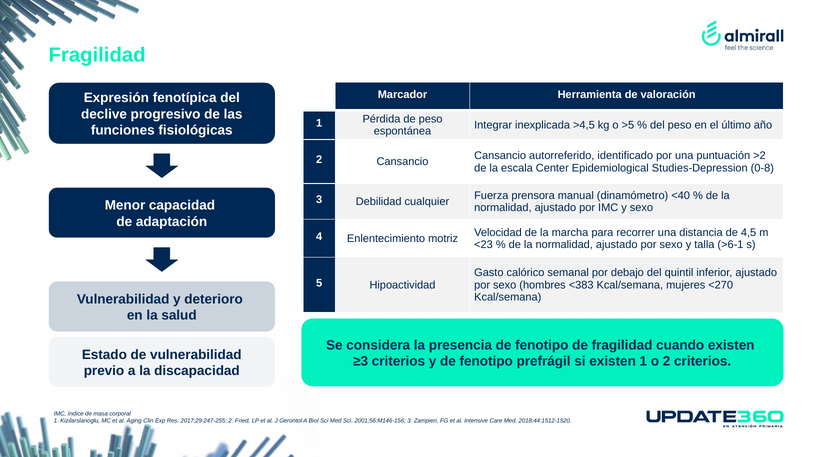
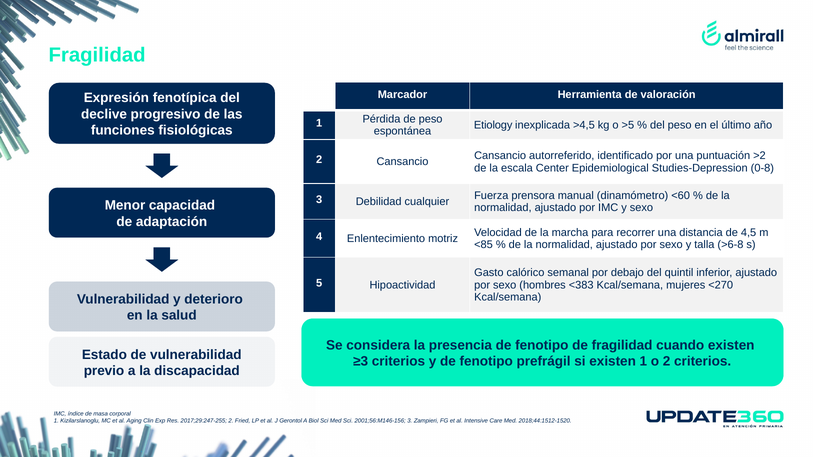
Integrar: Integrar -> Etiology
<40: <40 -> <60
<23: <23 -> <85
>6-1: >6-1 -> >6-8
